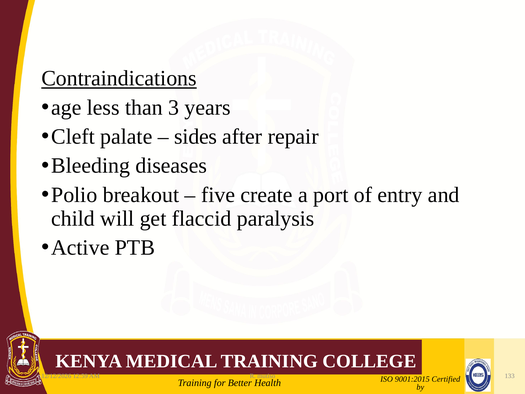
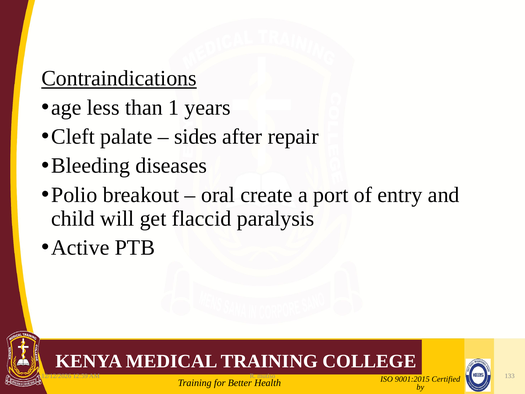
3: 3 -> 1
five: five -> oral
